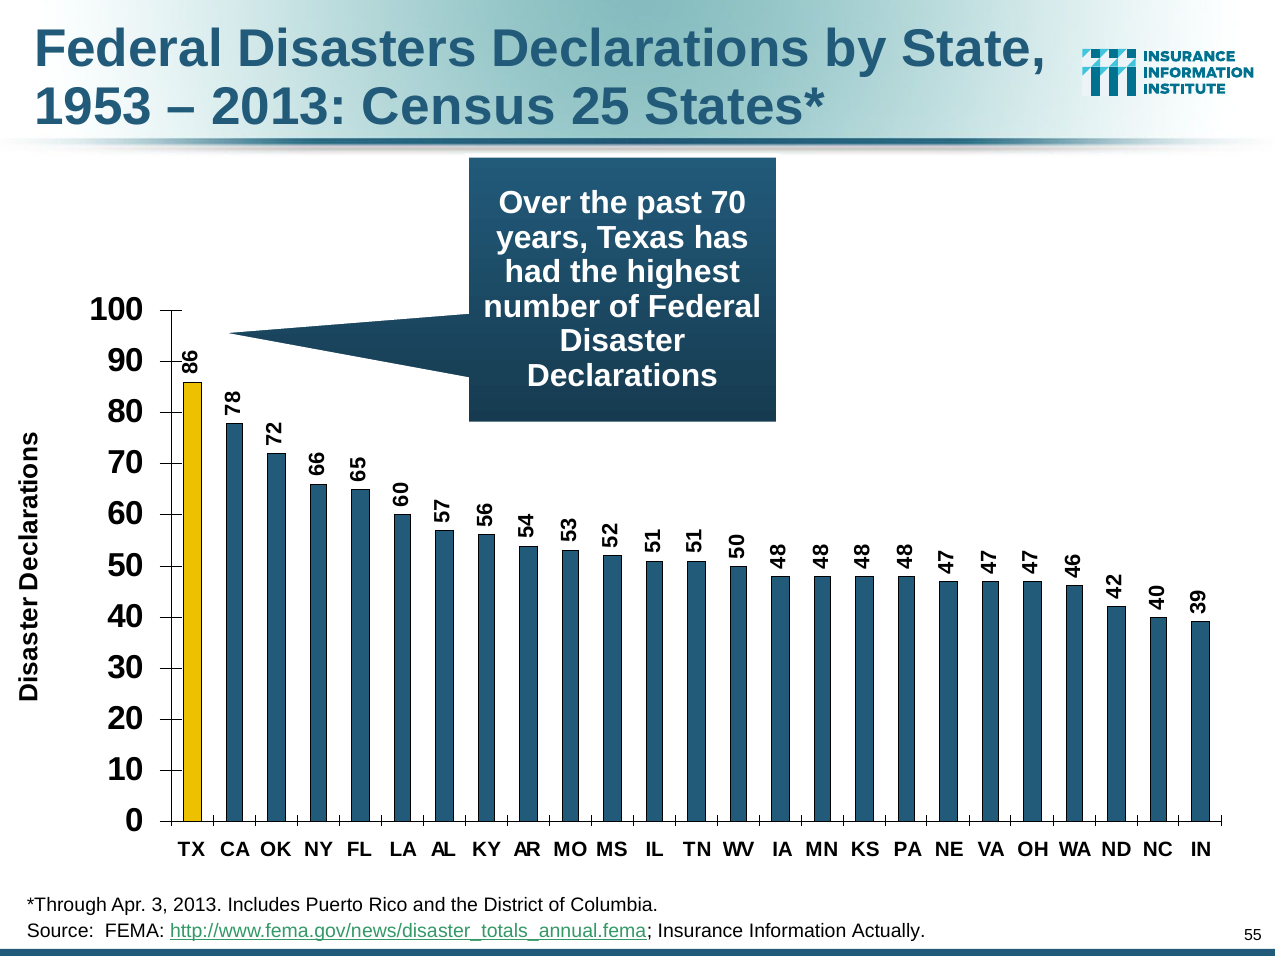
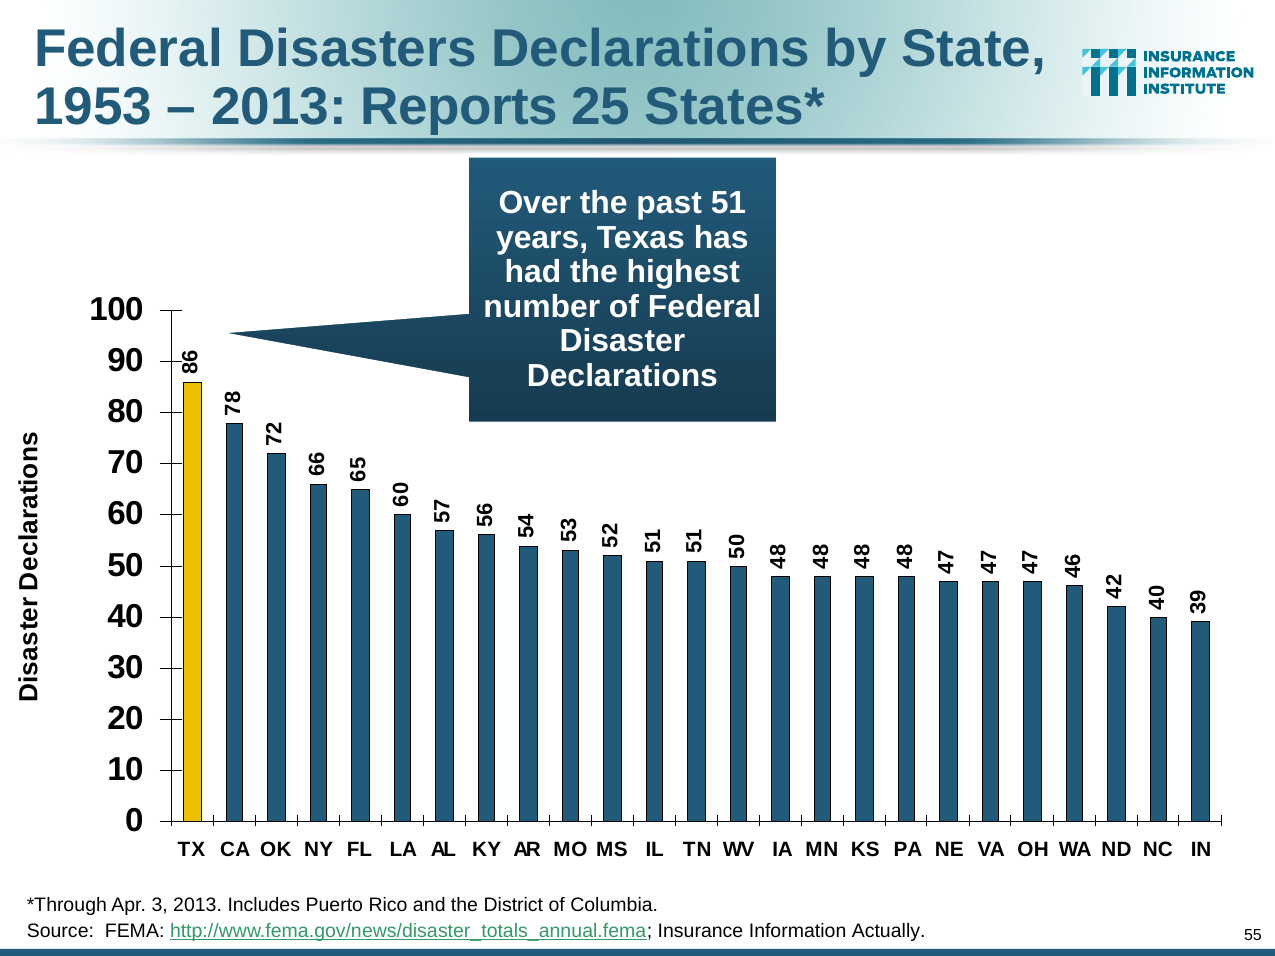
Census: Census -> Reports
past 70: 70 -> 51
